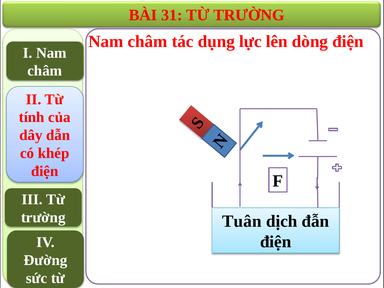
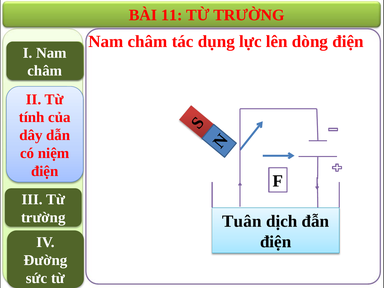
31: 31 -> 11
khép: khép -> niệm
